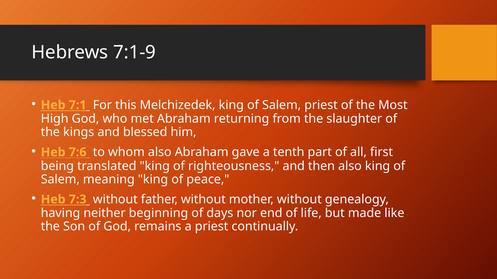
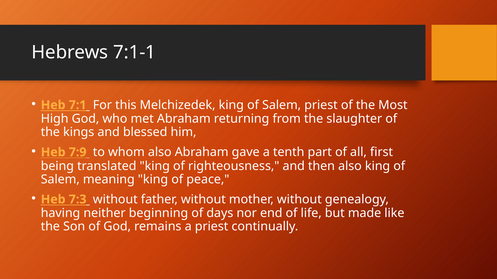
7:1-9: 7:1-9 -> 7:1-1
7:6: 7:6 -> 7:9
